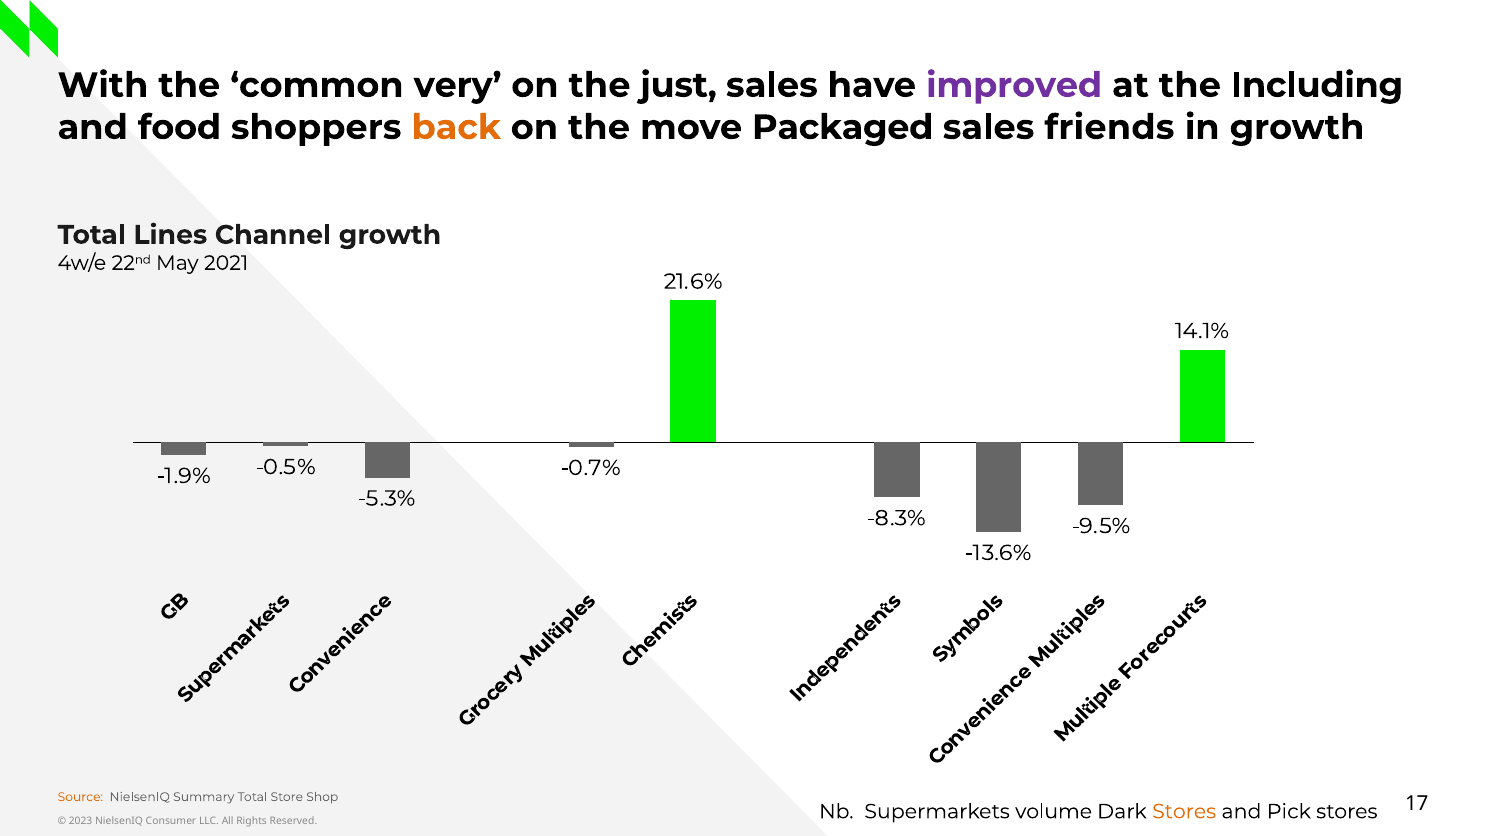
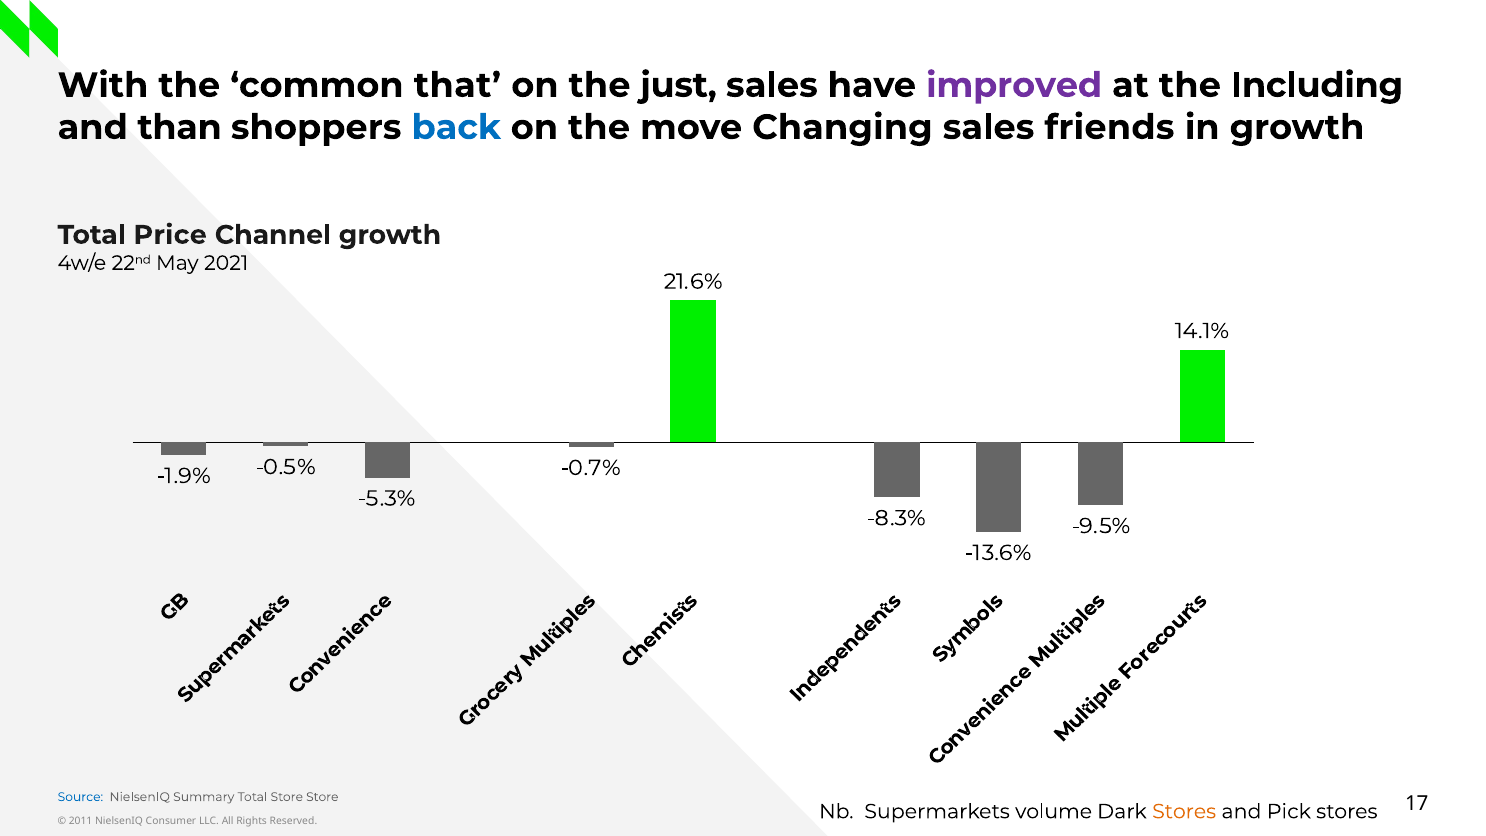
very: very -> that
food: food -> than
back colour: orange -> blue
Packaged: Packaged -> Changing
Lines: Lines -> Price
Source colour: orange -> blue
Store Shop: Shop -> Store
2023: 2023 -> 2011
